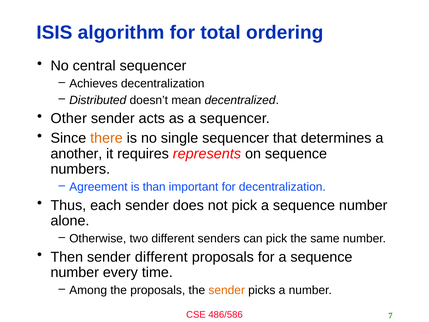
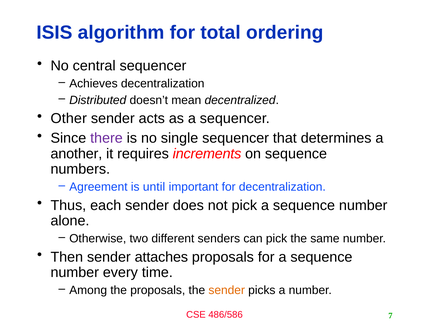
there colour: orange -> purple
represents: represents -> increments
than: than -> until
sender different: different -> attaches
